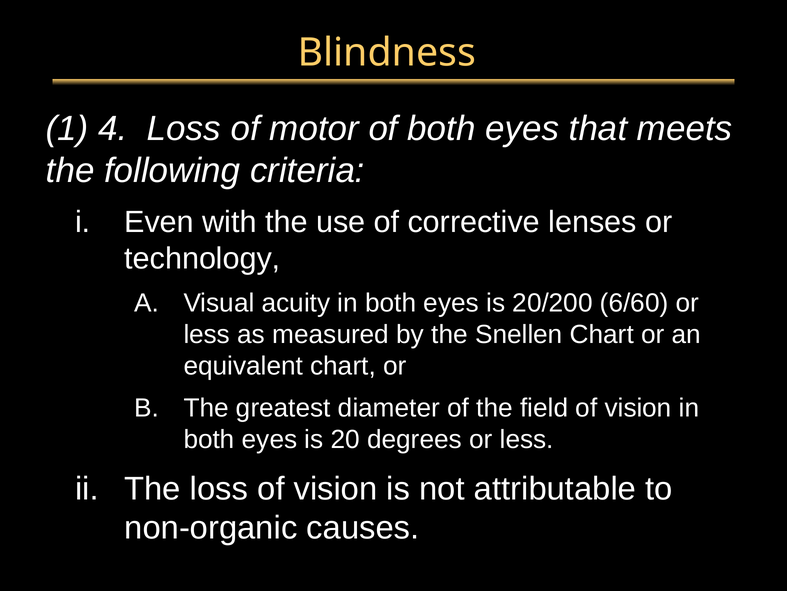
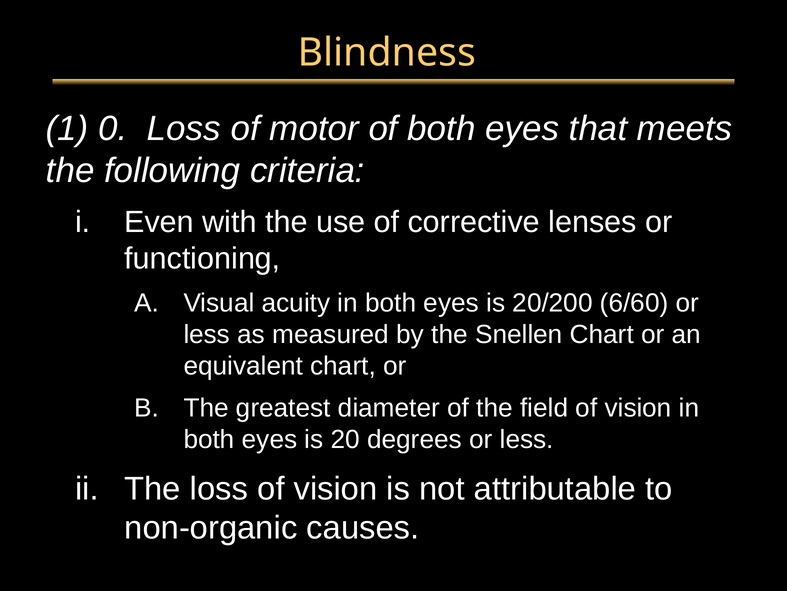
4: 4 -> 0
technology: technology -> functioning
